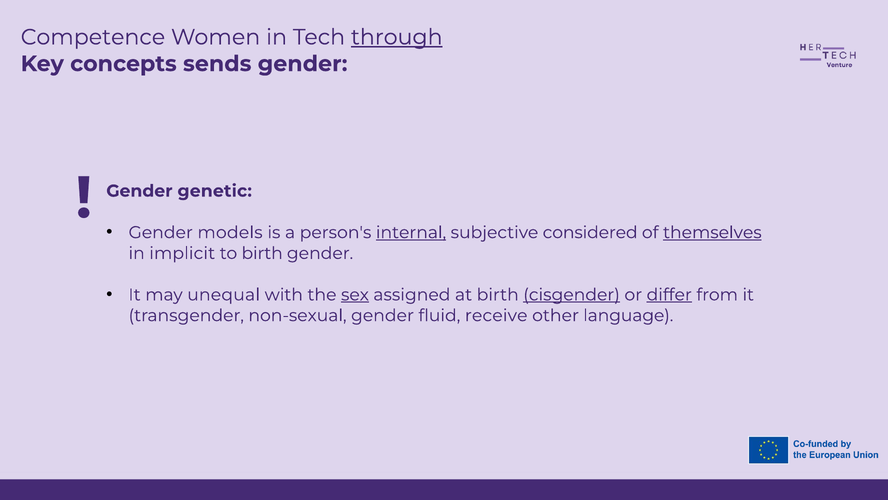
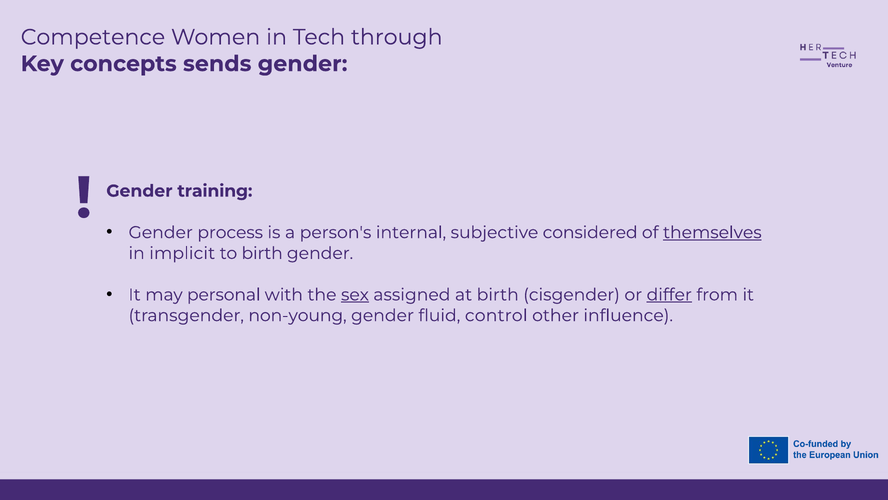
through underline: present -> none
genetic: genetic -> training
models: models -> process
internal underline: present -> none
unequal: unequal -> personal
cisgender underline: present -> none
non-sexual: non-sexual -> non-young
receive: receive -> control
language: language -> influence
